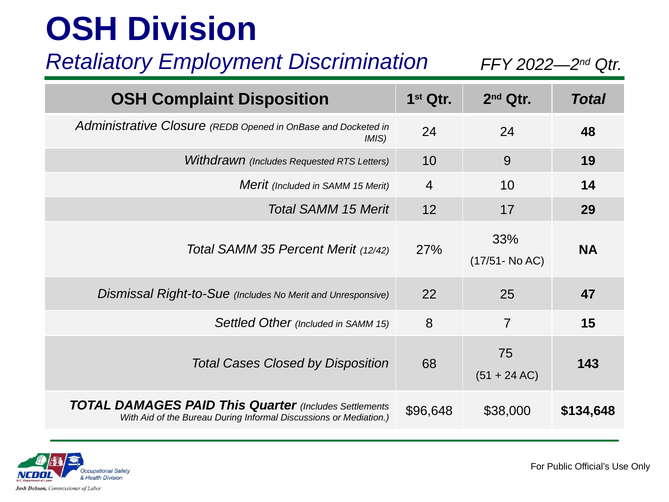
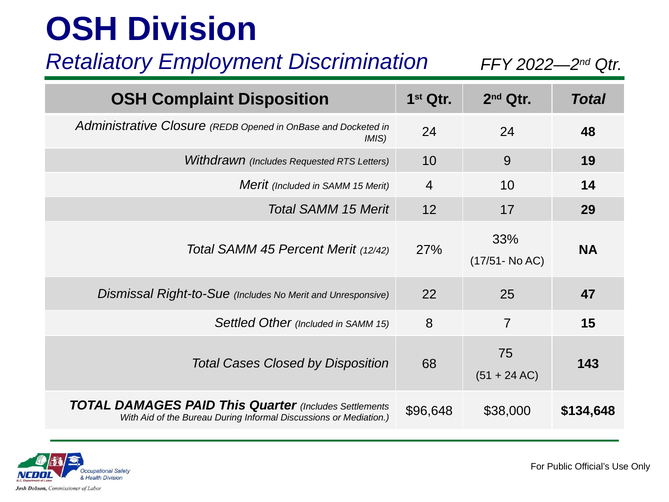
35: 35 -> 45
